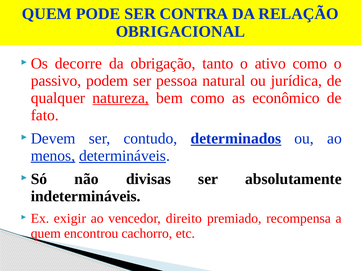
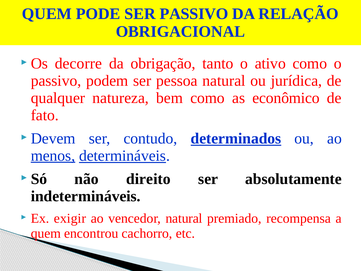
SER CONTRA: CONTRA -> PASSIVO
natureza underline: present -> none
divisas: divisas -> direito
vencedor direito: direito -> natural
